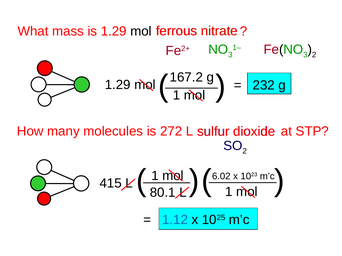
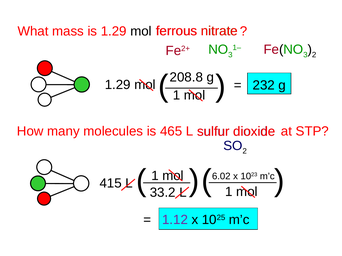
167.2: 167.2 -> 208.8
272: 272 -> 465
80.1: 80.1 -> 33.2
1.12 colour: blue -> purple
